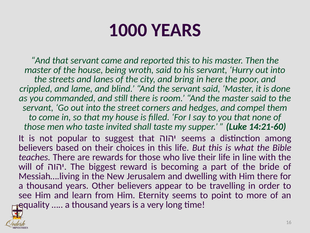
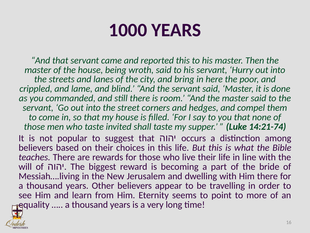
14:21-60: 14:21-60 -> 14:21-74
seems at (194, 138): seems -> occurs
